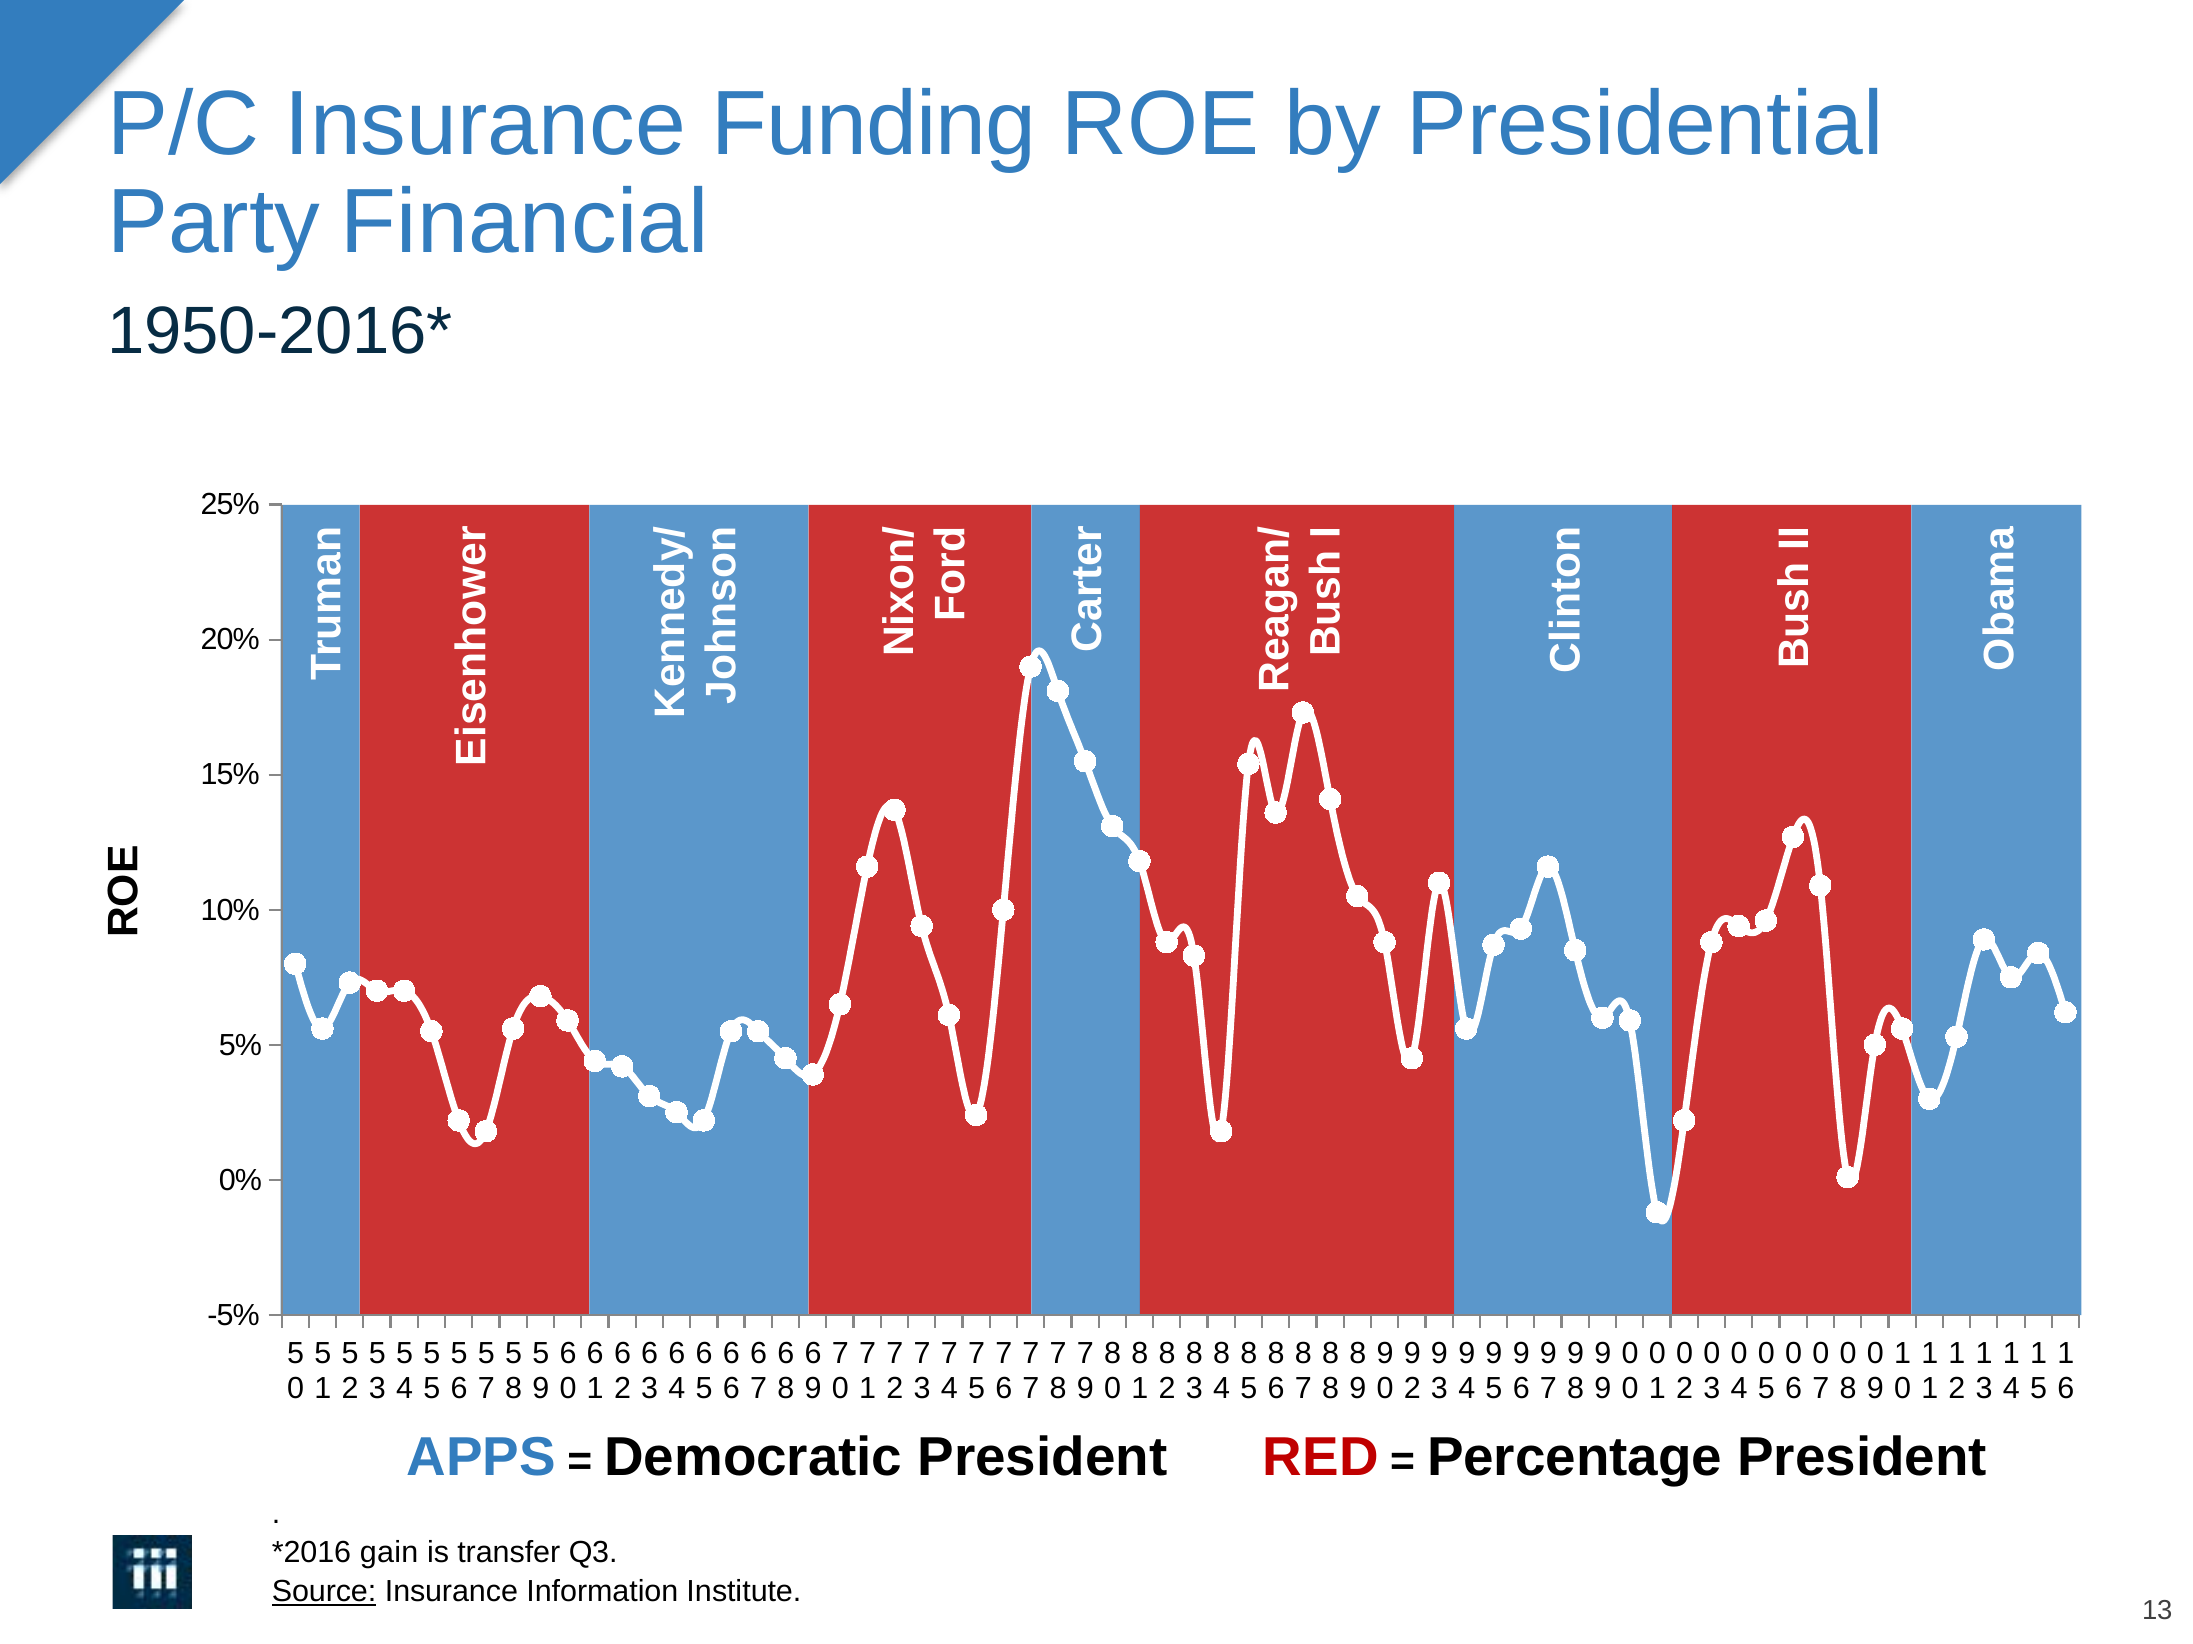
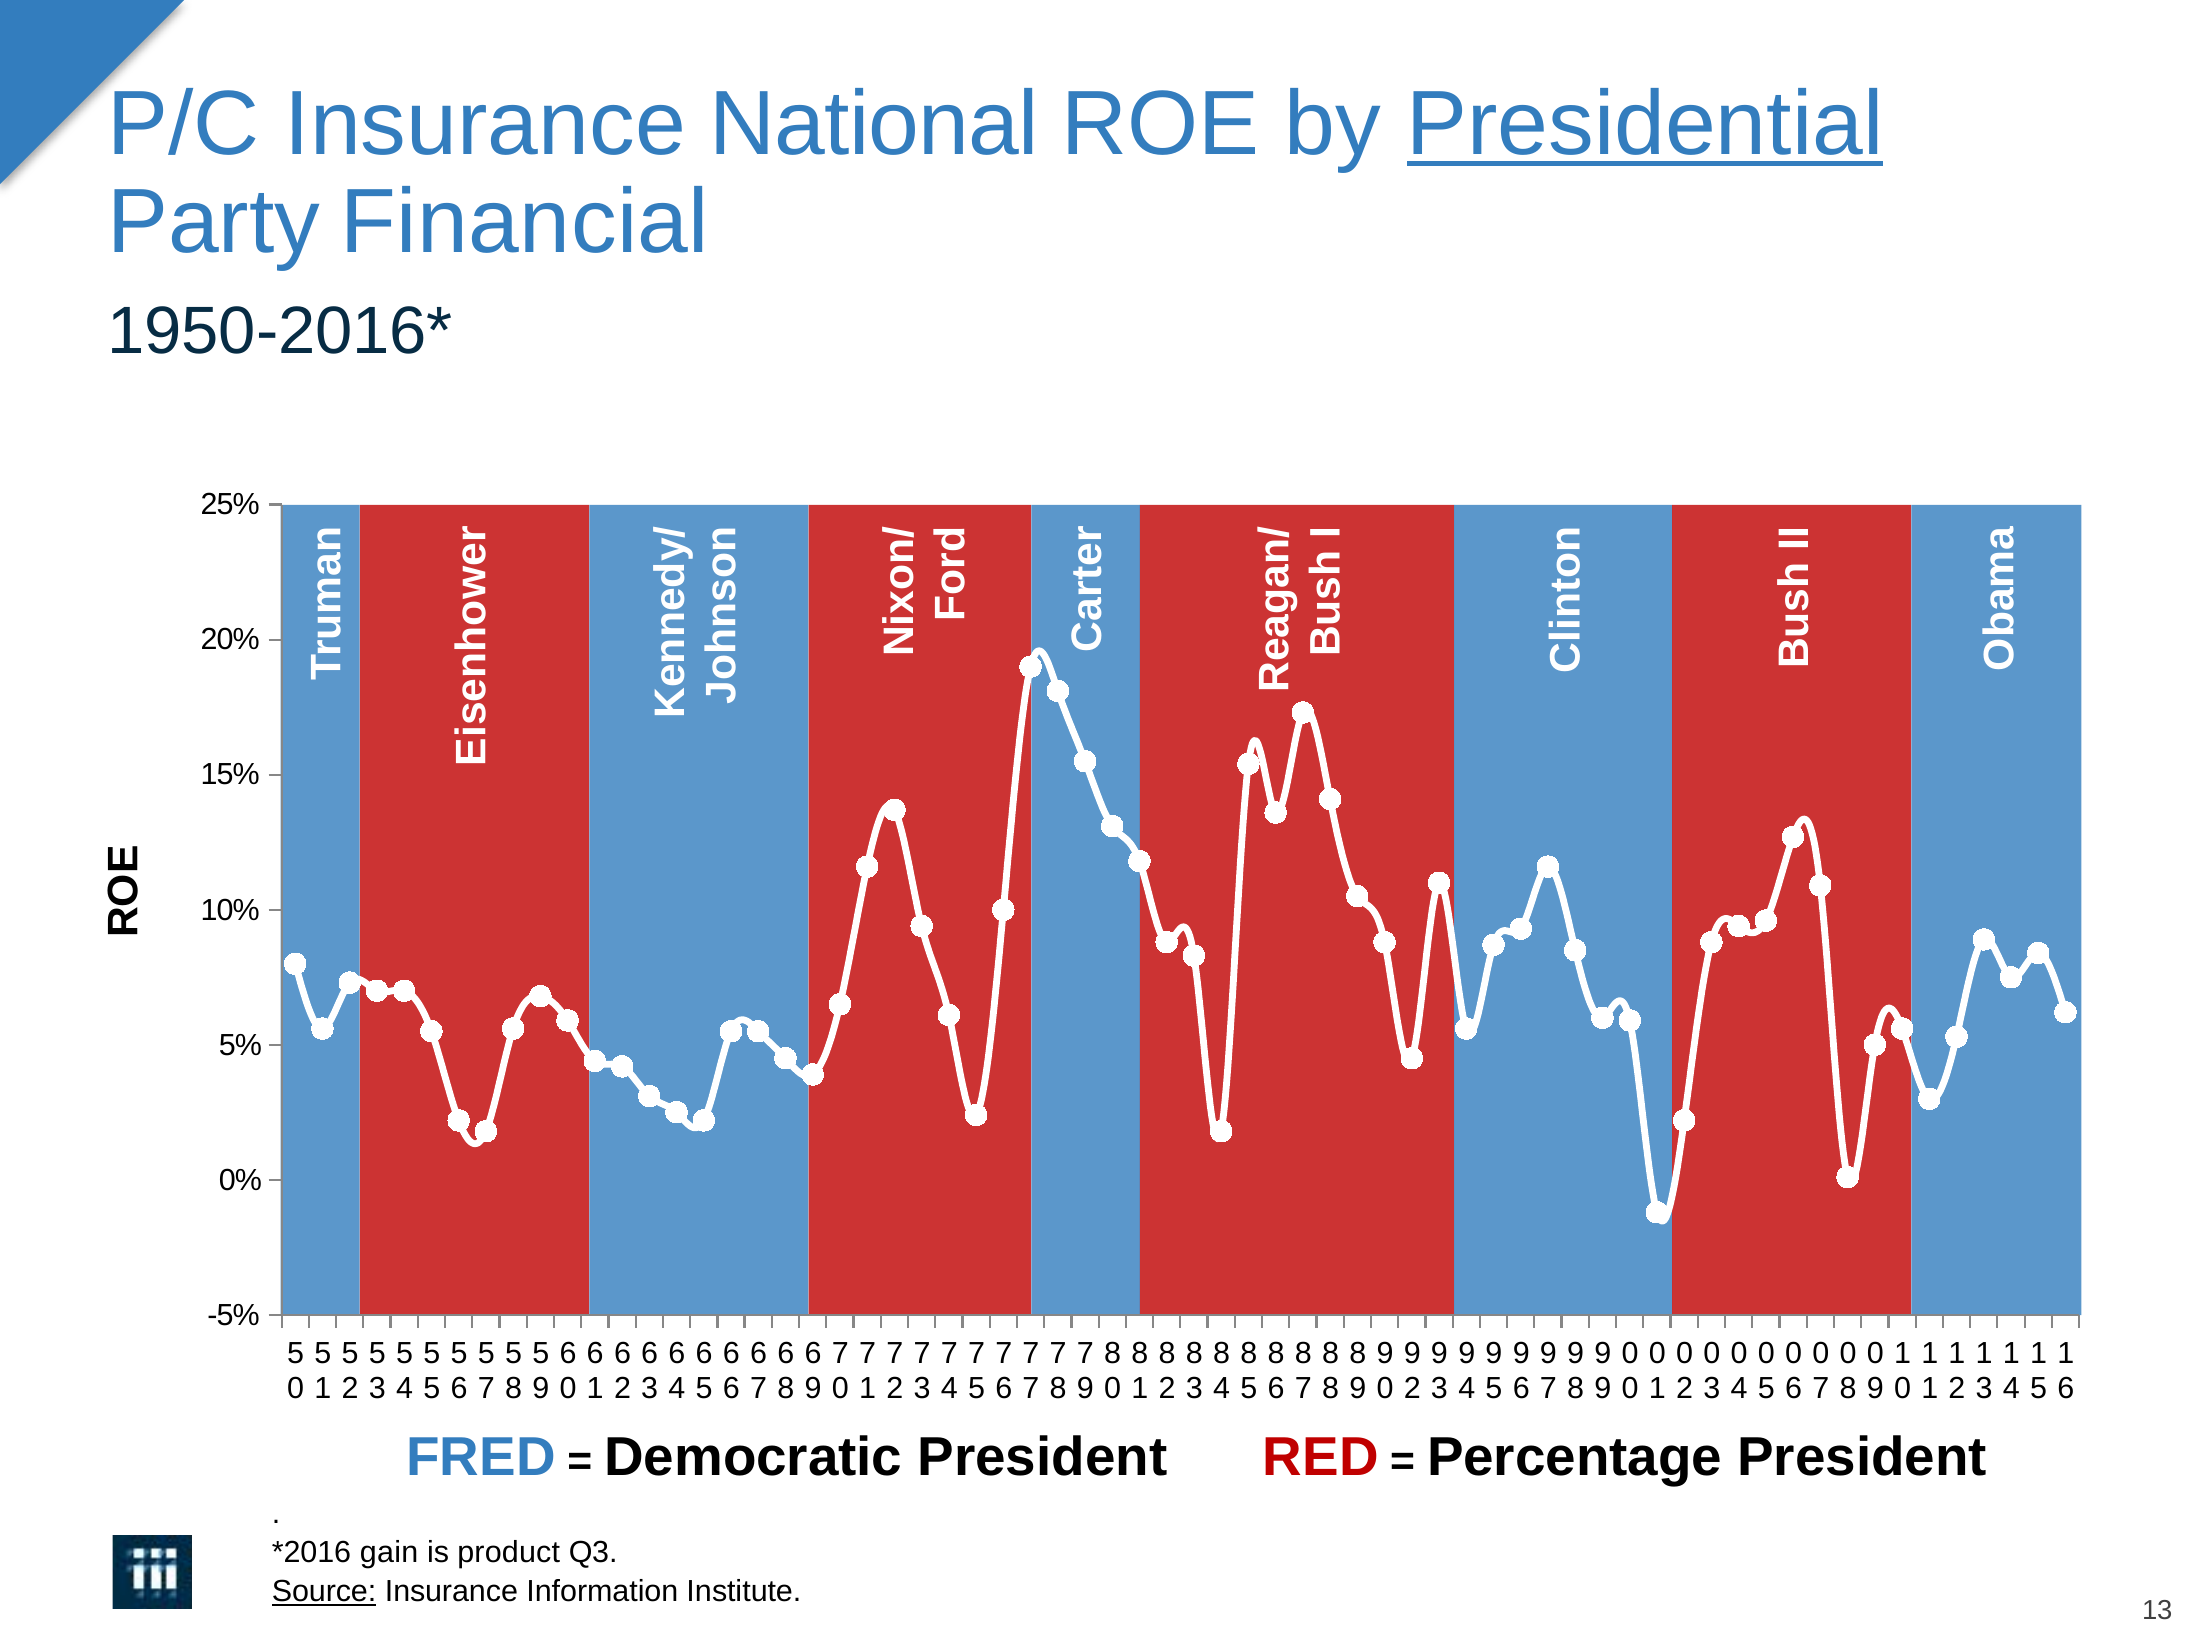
Funding: Funding -> National
Presidential underline: none -> present
APPS: APPS -> FRED
transfer: transfer -> product
